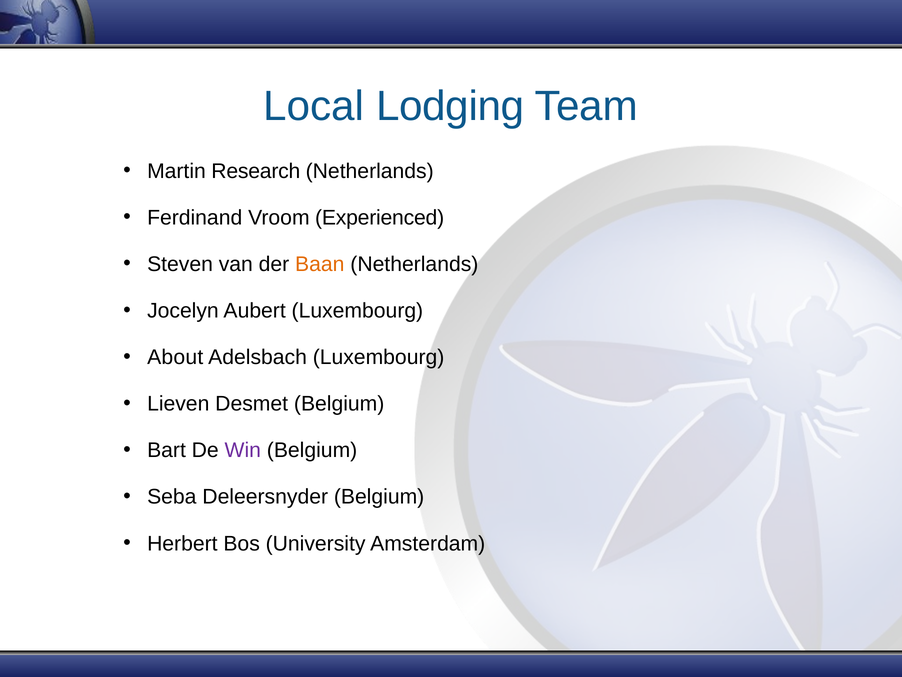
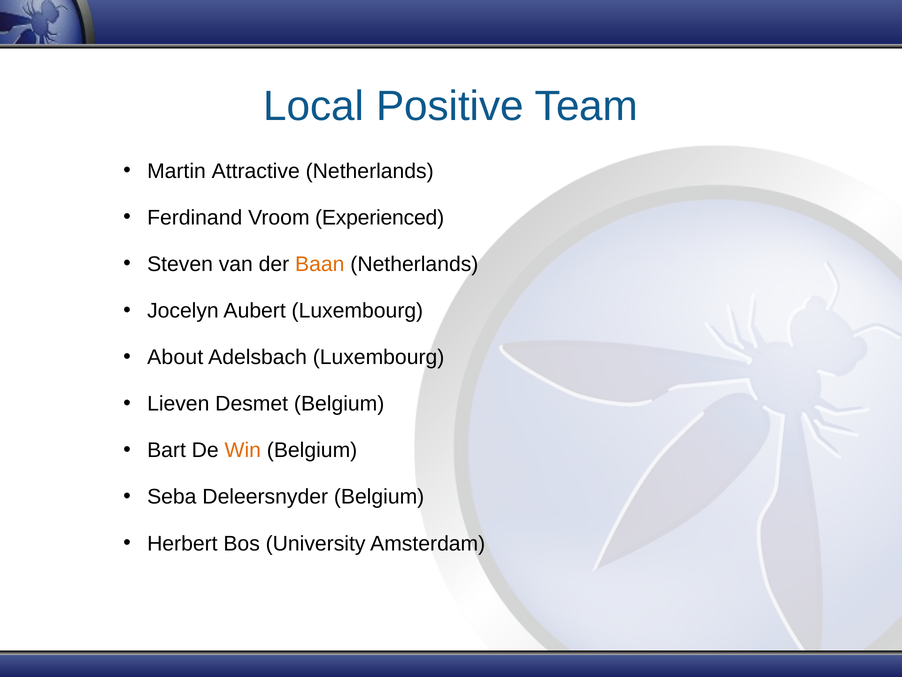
Lodging: Lodging -> Positive
Research: Research -> Attractive
Win colour: purple -> orange
